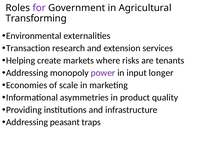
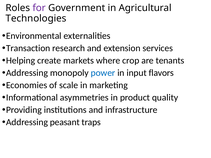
Transforming: Transforming -> Technologies
risks: risks -> crop
power colour: purple -> blue
longer: longer -> flavors
